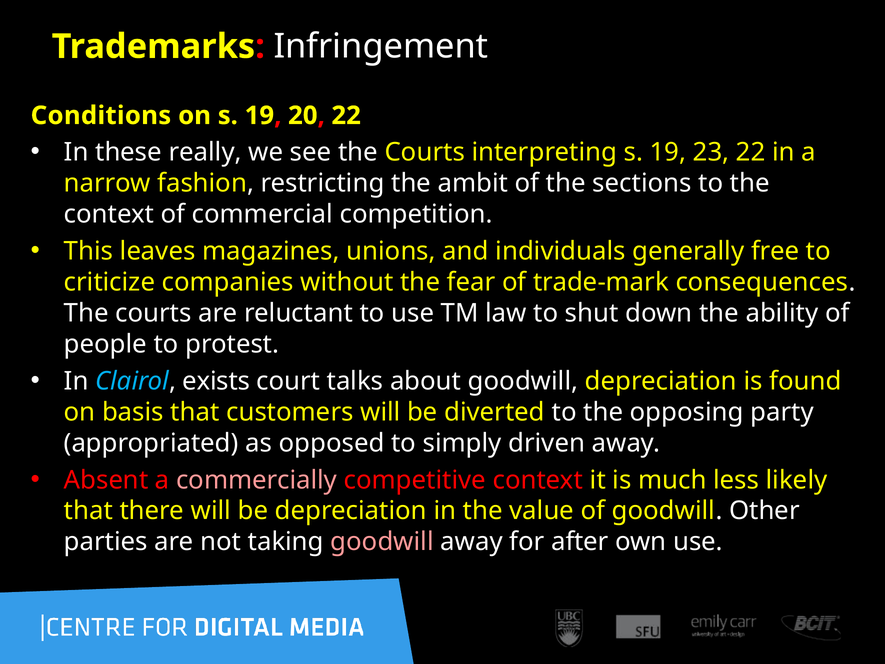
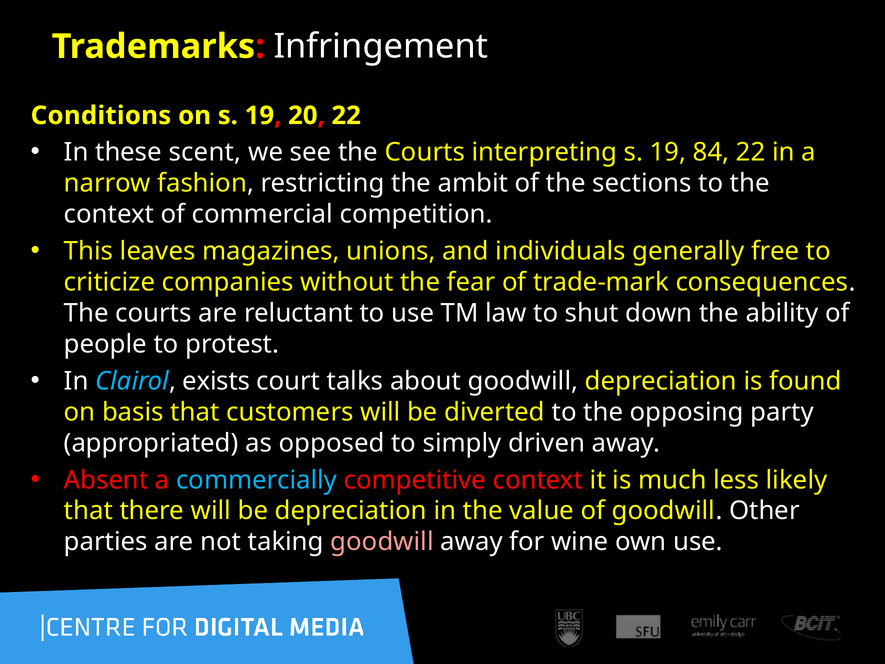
really: really -> scent
23: 23 -> 84
commercially colour: pink -> light blue
after: after -> wine
